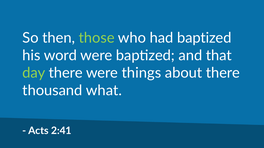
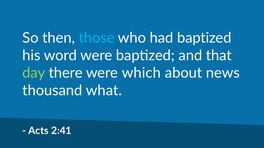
those colour: light green -> light blue
things: things -> which
about there: there -> news
